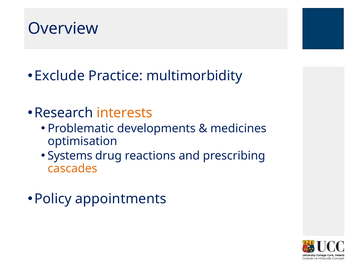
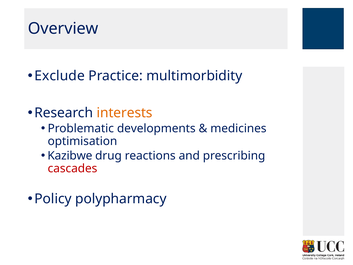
Systems: Systems -> Kazibwe
cascades colour: orange -> red
appointments: appointments -> polypharmacy
